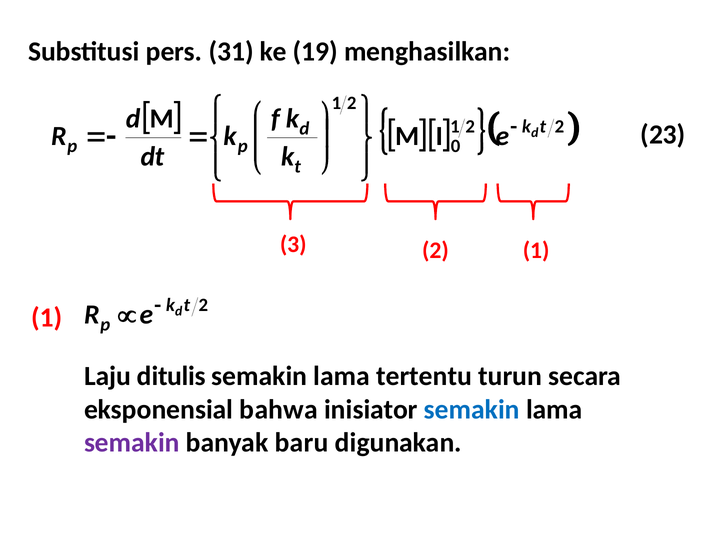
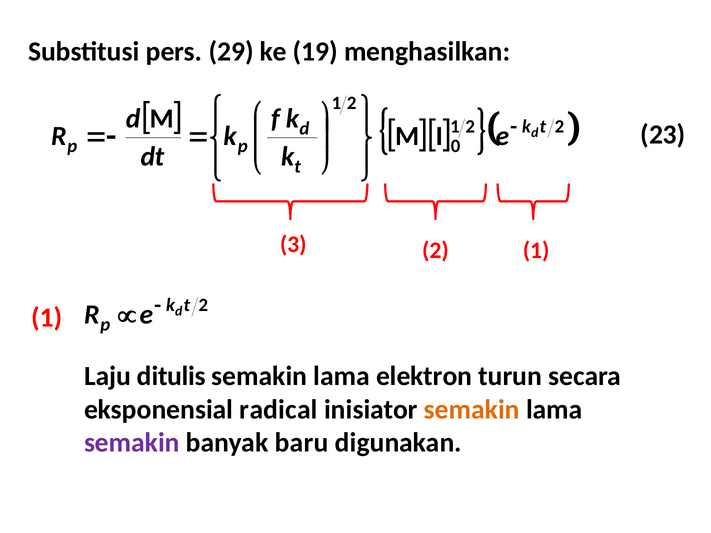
31: 31 -> 29
tertentu: tertentu -> elektron
bahwa: bahwa -> radical
semakin at (472, 410) colour: blue -> orange
